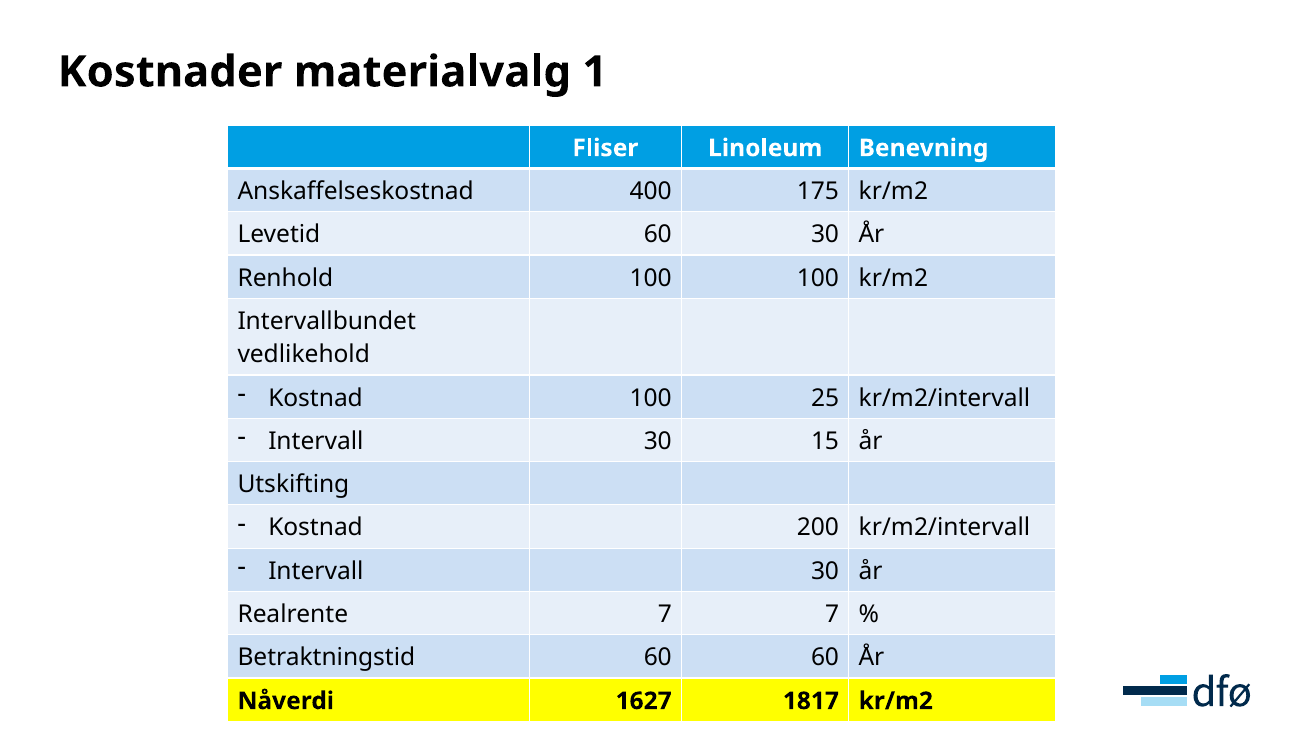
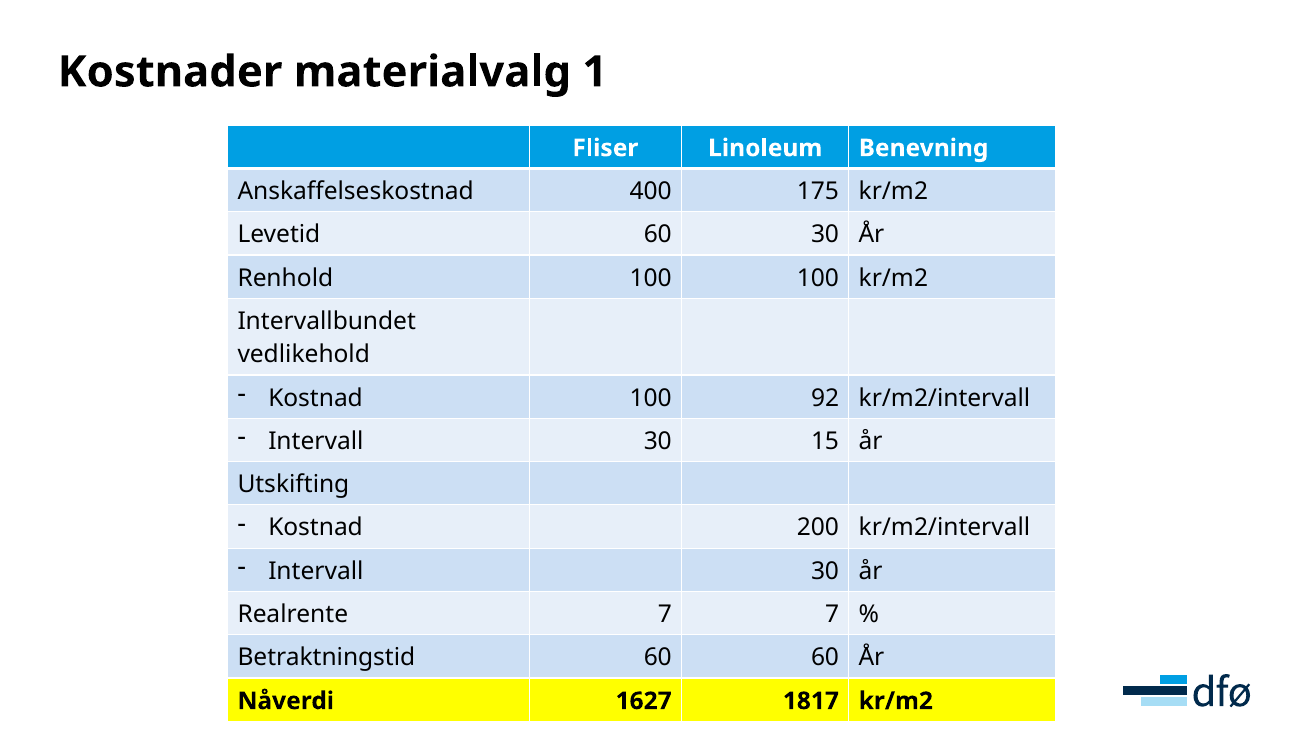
25: 25 -> 92
